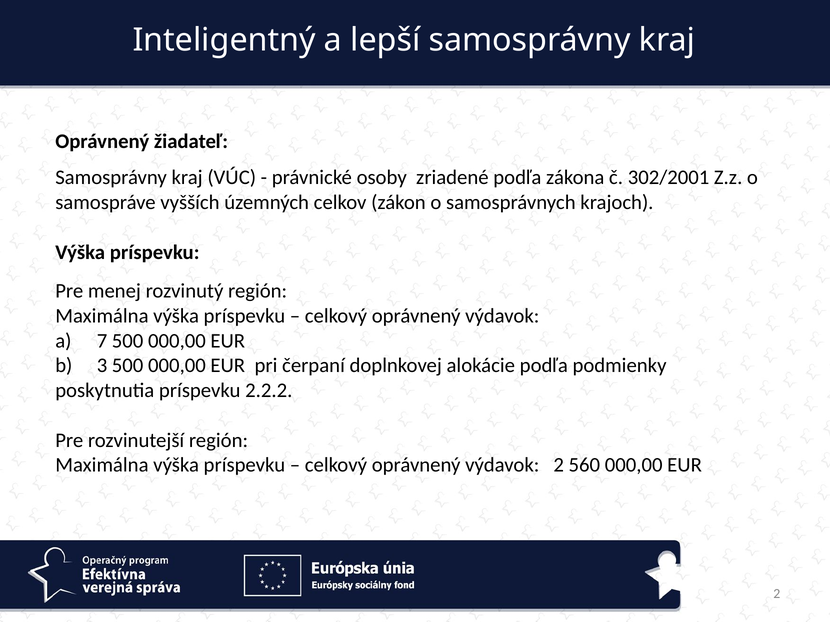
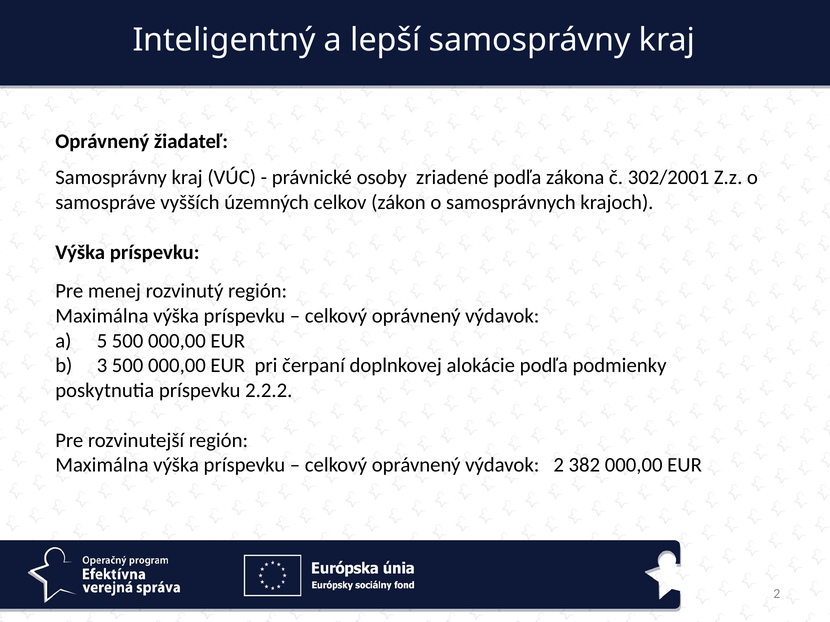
7: 7 -> 5
560: 560 -> 382
